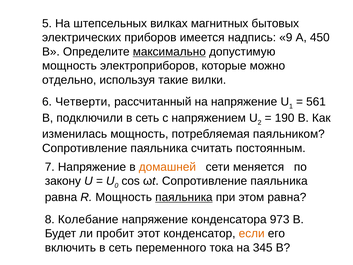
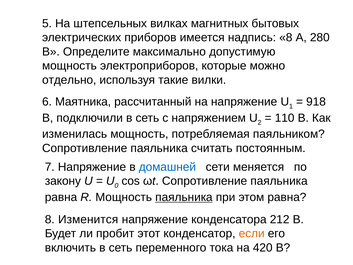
надпись 9: 9 -> 8
450: 450 -> 280
максимально underline: present -> none
Четверти: Четверти -> Маятника
561: 561 -> 918
190: 190 -> 110
домашней colour: orange -> blue
Колебание: Колебание -> Изменится
973: 973 -> 212
345: 345 -> 420
